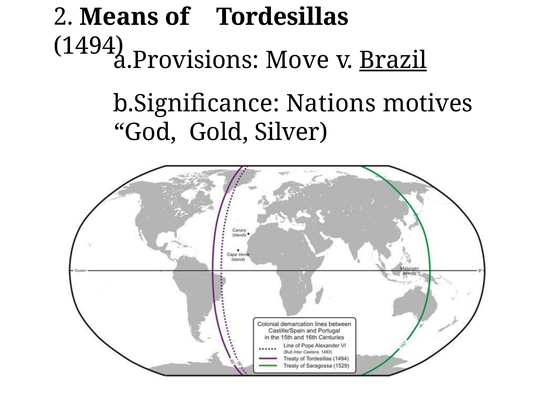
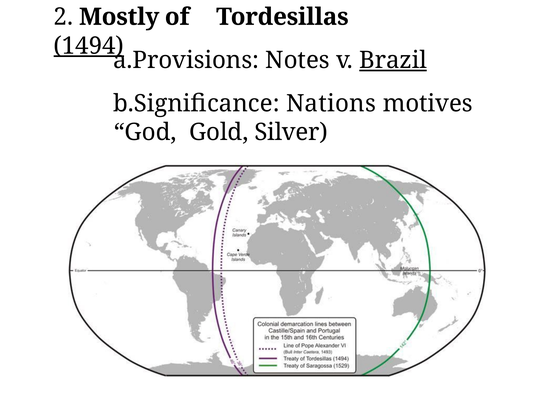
Means: Means -> Mostly
1494 underline: none -> present
Move: Move -> Notes
